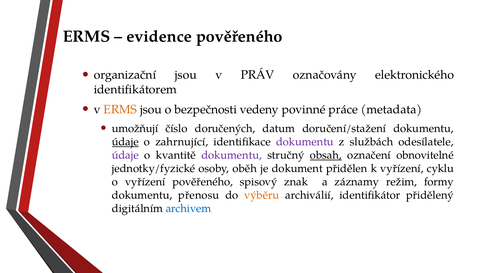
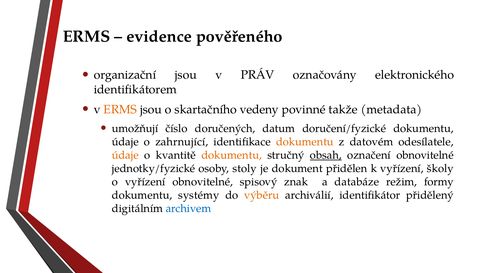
bezpečnosti: bezpečnosti -> skartačního
práce: práce -> takže
doručení/stažení: doručení/stažení -> doručení/fyzické
údaje at (125, 142) underline: present -> none
dokumentu at (305, 142) colour: purple -> orange
službách: službách -> datovém
údaje at (125, 155) colour: purple -> orange
dokumentu at (232, 155) colour: purple -> orange
oběh: oběh -> stoly
cyklu: cyklu -> školy
vyřízení pověřeného: pověřeného -> obnovitelné
záznamy: záznamy -> databáze
přenosu: přenosu -> systémy
